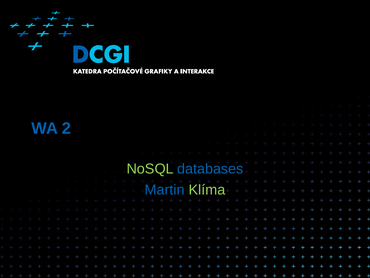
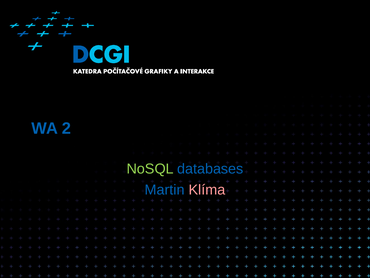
Klíma colour: light green -> pink
